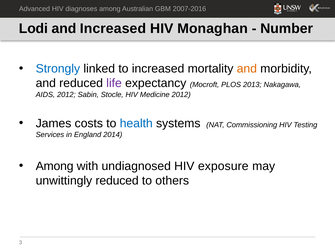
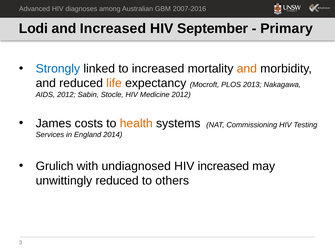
Monaghan: Monaghan -> September
Number: Number -> Primary
life colour: purple -> orange
health colour: blue -> orange
Among at (55, 166): Among -> Grulich
HIV exposure: exposure -> increased
